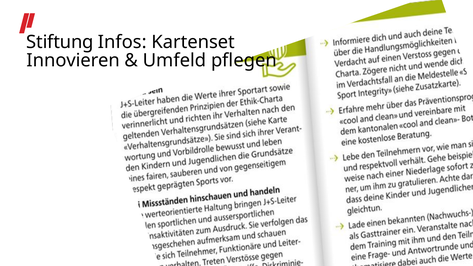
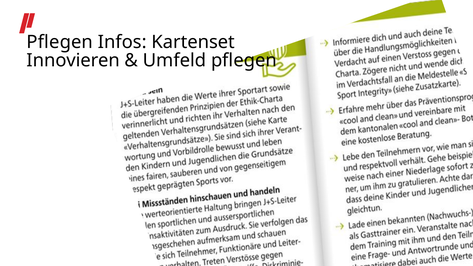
Stiftung at (60, 42): Stiftung -> Pflegen
